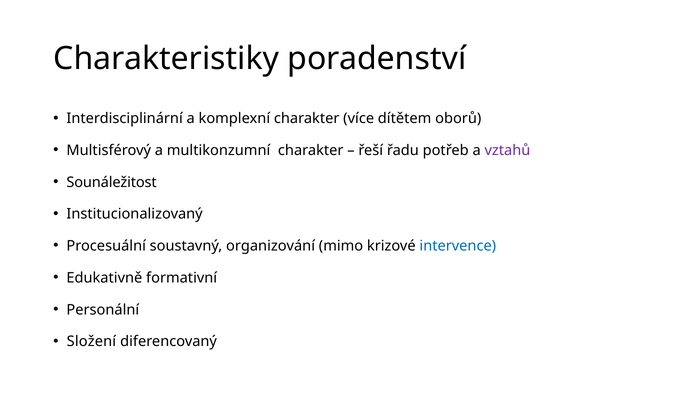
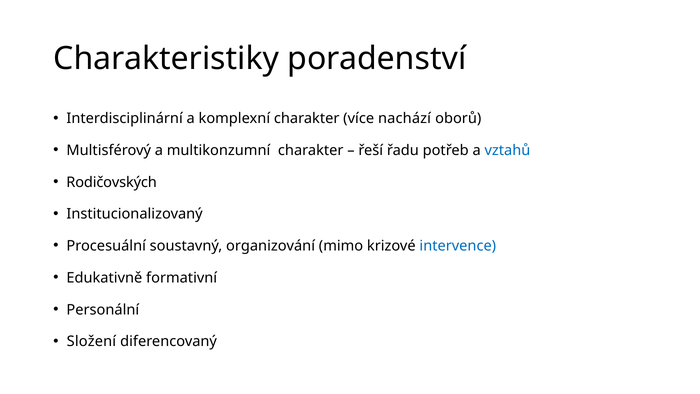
dítětem: dítětem -> nachází
vztahů colour: purple -> blue
Sounáležitost: Sounáležitost -> Rodičovských
